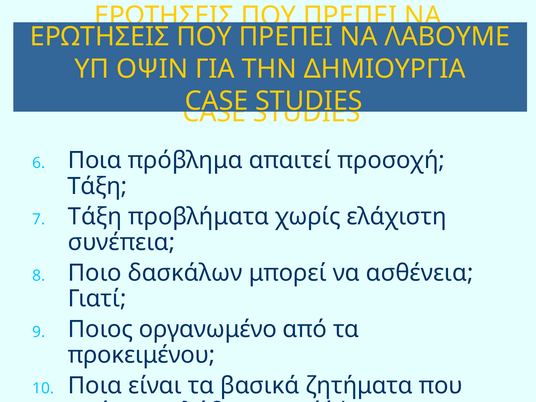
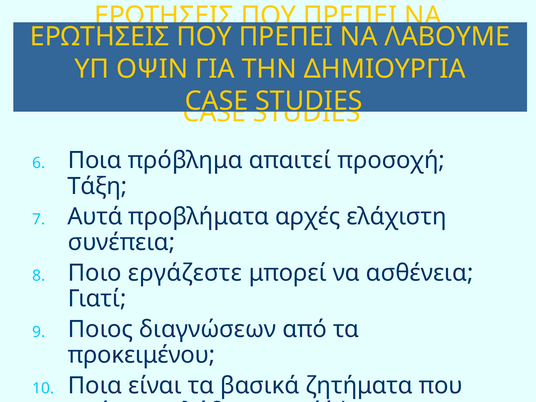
Τάξη at (95, 217): Τάξη -> Αυτά
χωρίς: χωρίς -> αρχές
δασκάλων: δασκάλων -> εργάζεστε
οργανωμένο: οργανωμένο -> διαγνώσεων
